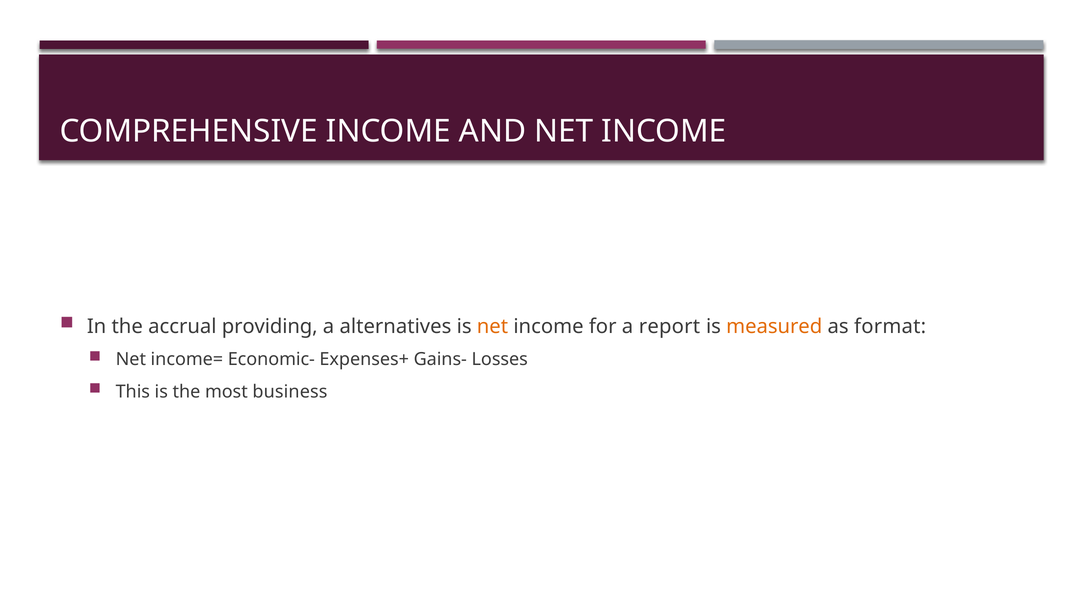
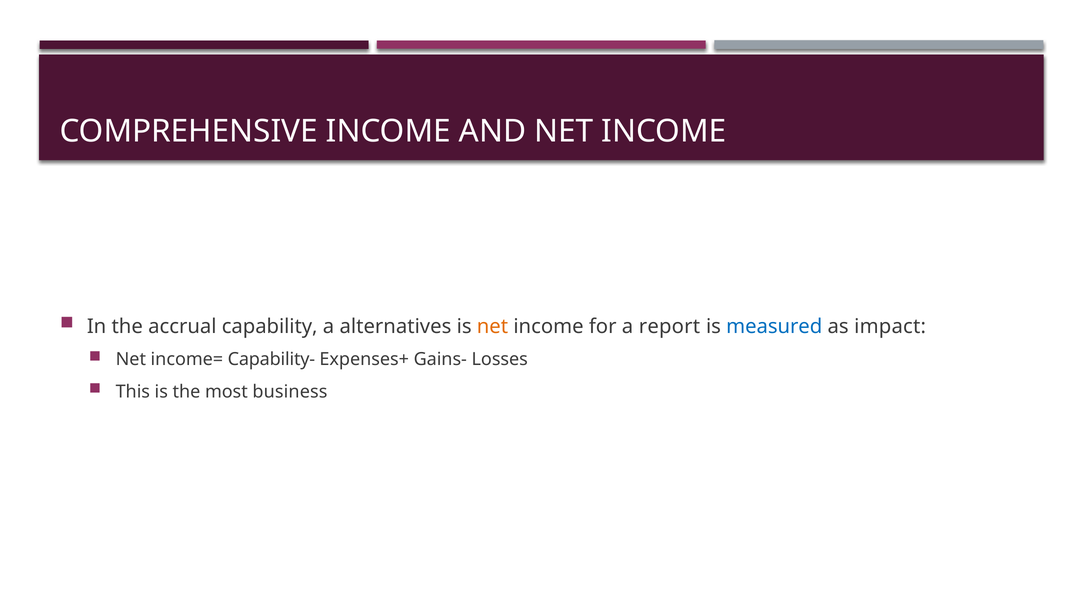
providing: providing -> capability
measured colour: orange -> blue
format: format -> impact
Economic-: Economic- -> Capability-
